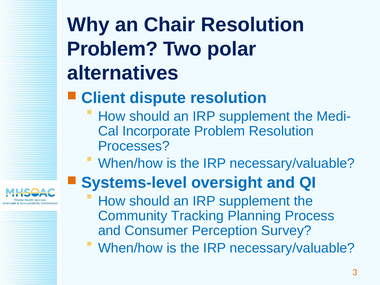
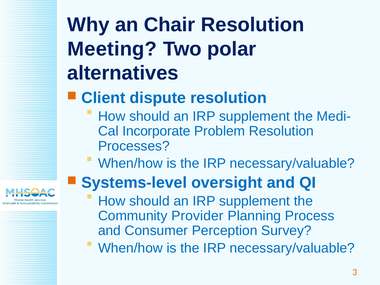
Problem at (112, 49): Problem -> Meeting
Tracking: Tracking -> Provider
